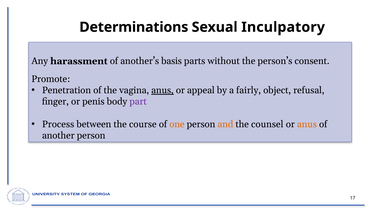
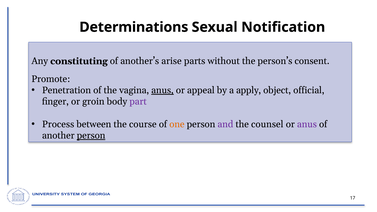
Inculpatory: Inculpatory -> Notification
harassment: harassment -> constituting
basis: basis -> arise
fairly: fairly -> apply
refusal: refusal -> official
penis: penis -> groin
and colour: orange -> purple
anus at (307, 124) colour: orange -> purple
person at (91, 136) underline: none -> present
